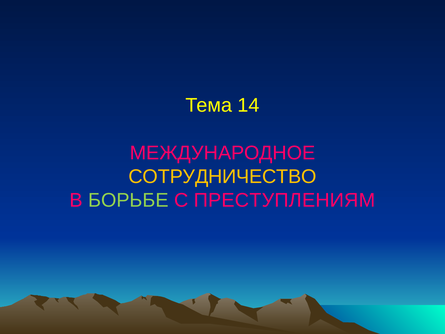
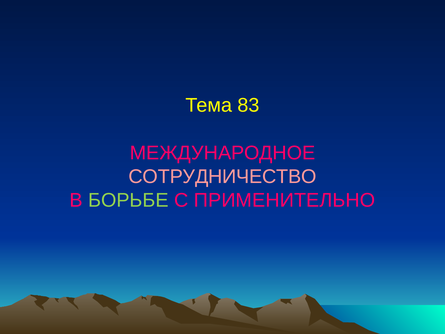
14: 14 -> 83
СОТРУДНИЧЕСТВО colour: yellow -> pink
ПРЕСТУПЛЕНИЯМ: ПРЕСТУПЛЕНИЯМ -> ПРИМЕНИТЕЛЬНО
